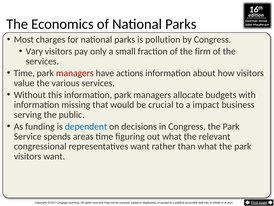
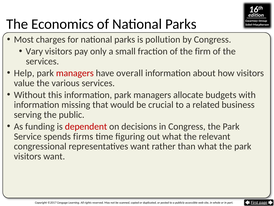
Time at (24, 73): Time -> Help
actions: actions -> overall
impact: impact -> related
dependent colour: blue -> red
areas: areas -> firms
